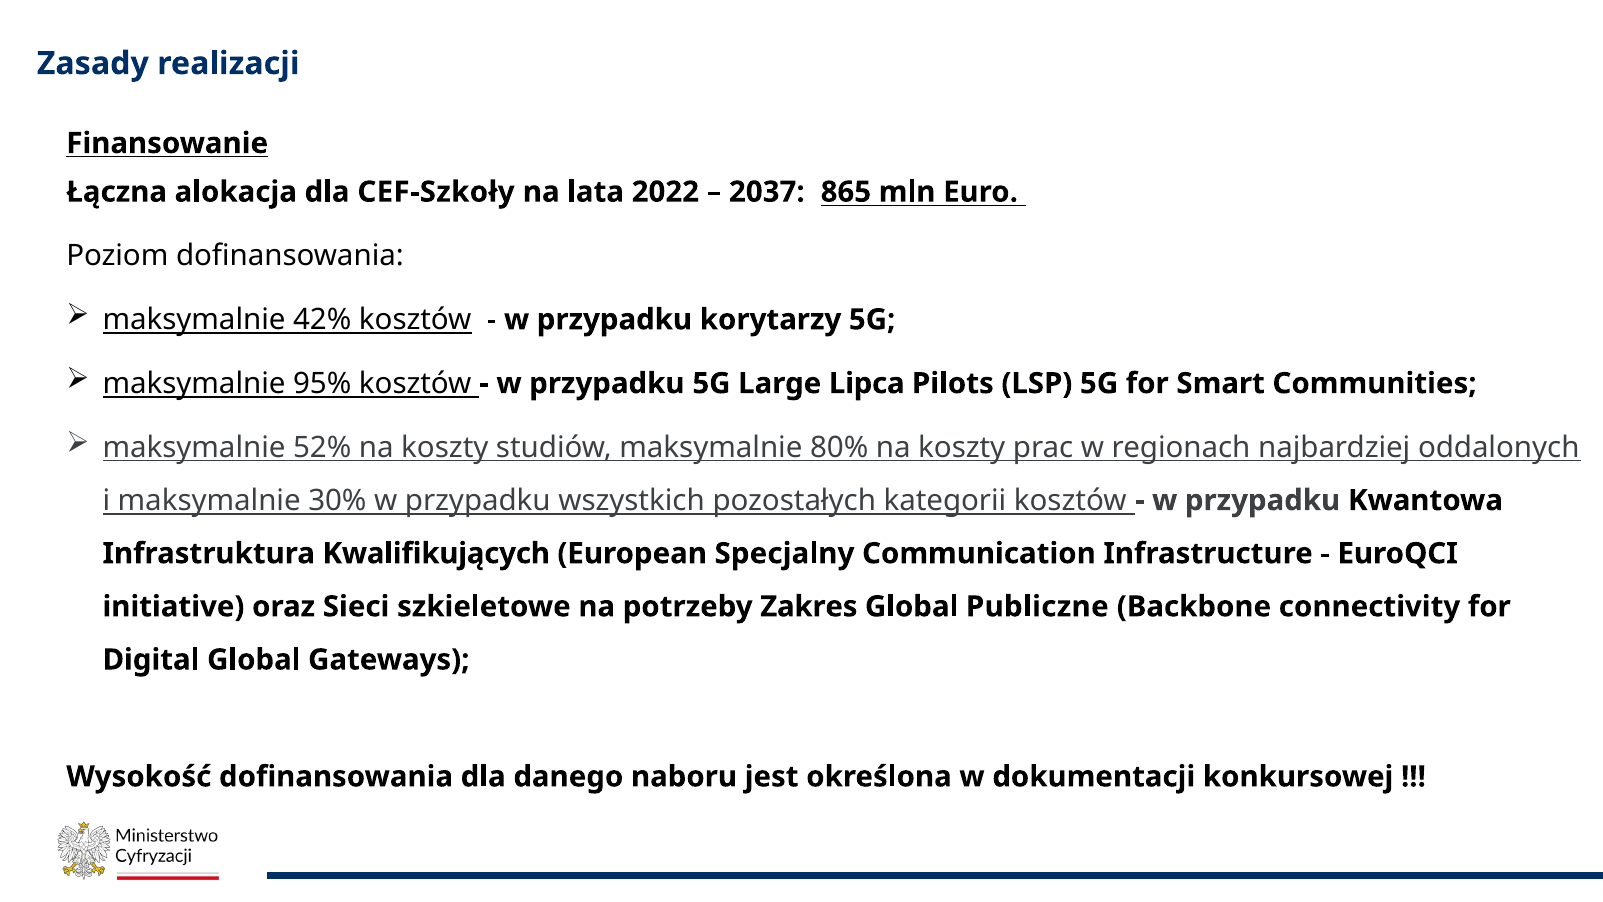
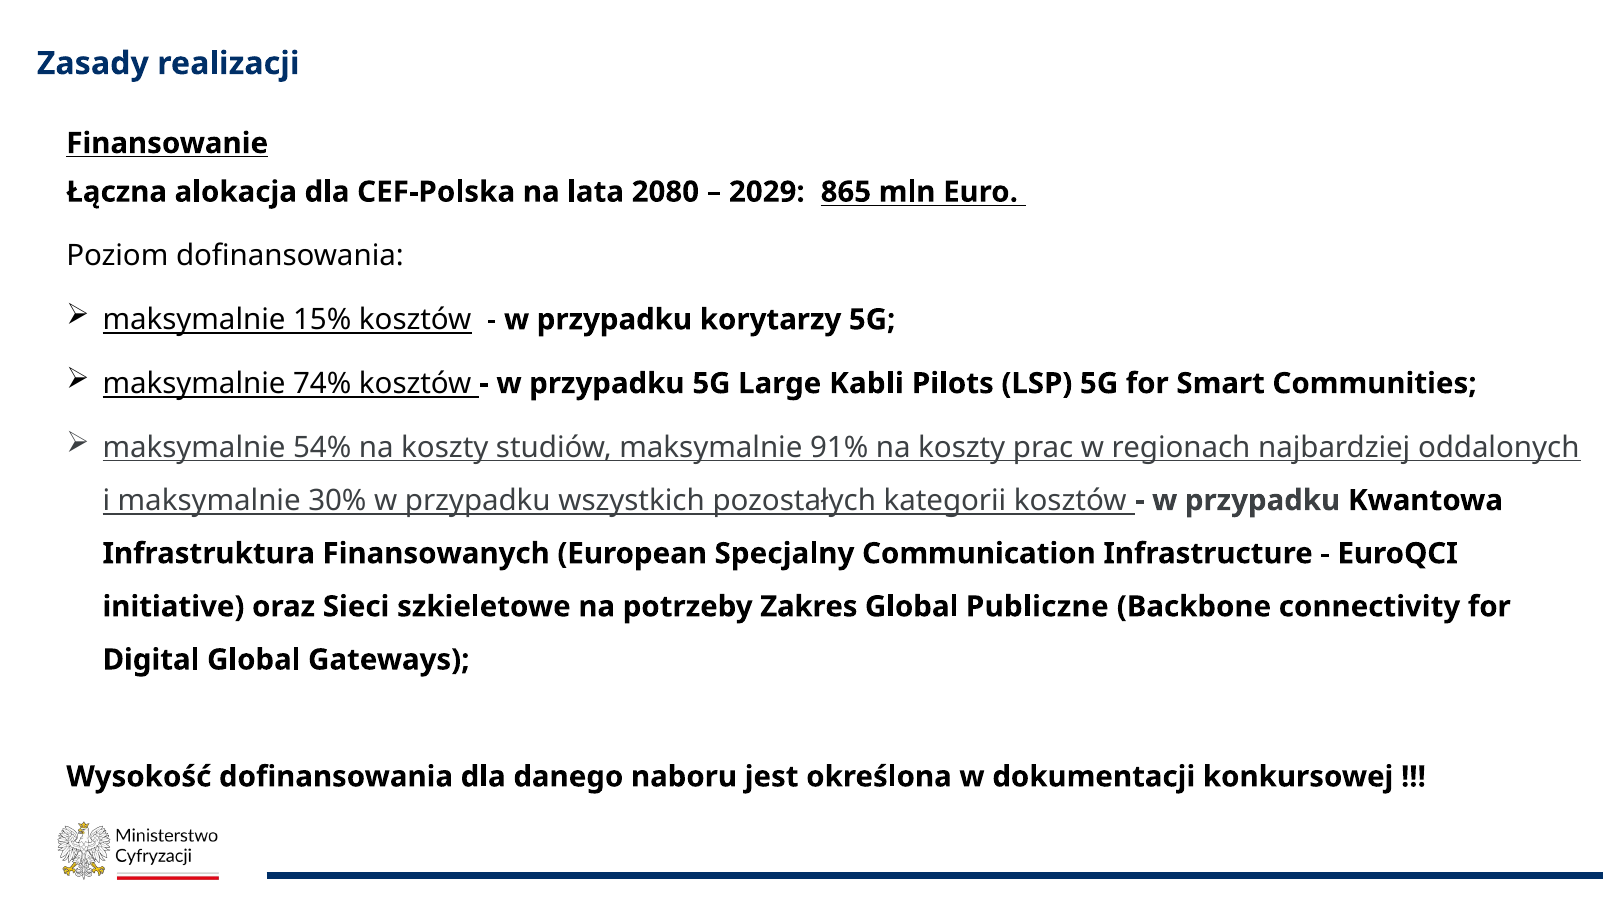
CEF-Szkoły: CEF-Szkoły -> CEF-Polska
2022: 2022 -> 2080
2037: 2037 -> 2029
42%: 42% -> 15%
95%: 95% -> 74%
Lipca: Lipca -> Kabli
52%: 52% -> 54%
80%: 80% -> 91%
Kwalifikujących: Kwalifikujących -> Finansowanych
